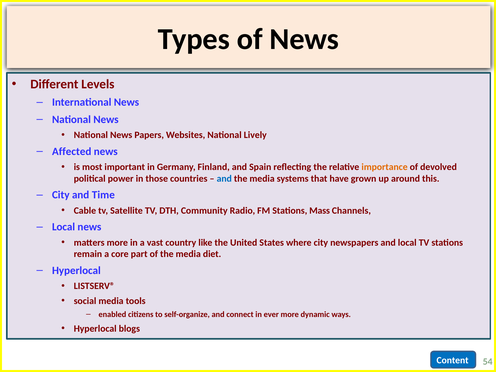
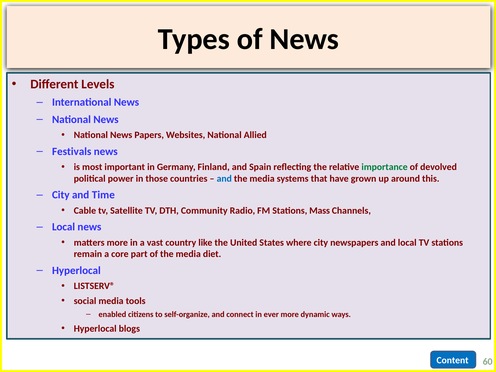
Lively: Lively -> Allied
Affected: Affected -> Festivals
importance colour: orange -> green
54: 54 -> 60
